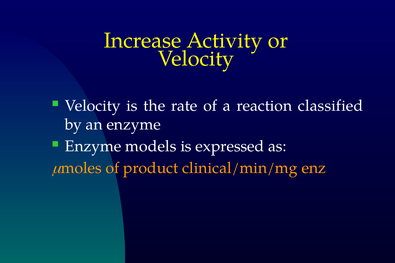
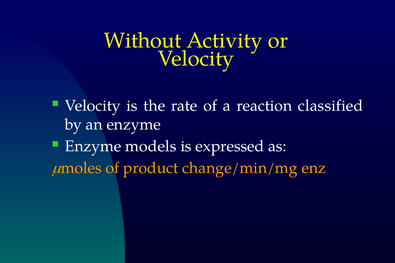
Increase: Increase -> Without
clinical/min/mg: clinical/min/mg -> change/min/mg
